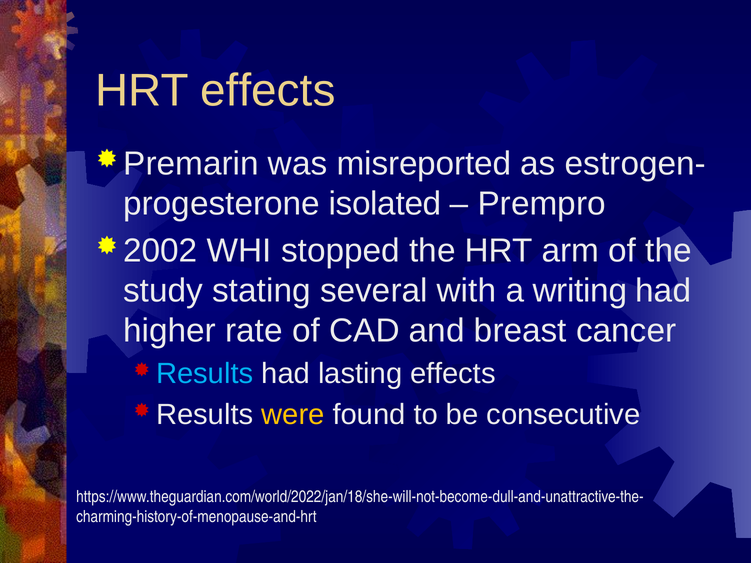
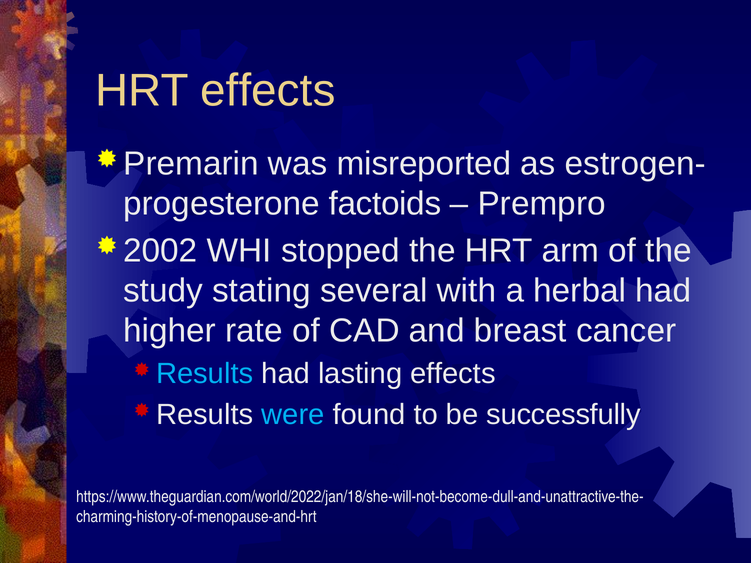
isolated: isolated -> factoids
writing: writing -> herbal
were colour: yellow -> light blue
consecutive: consecutive -> successfully
